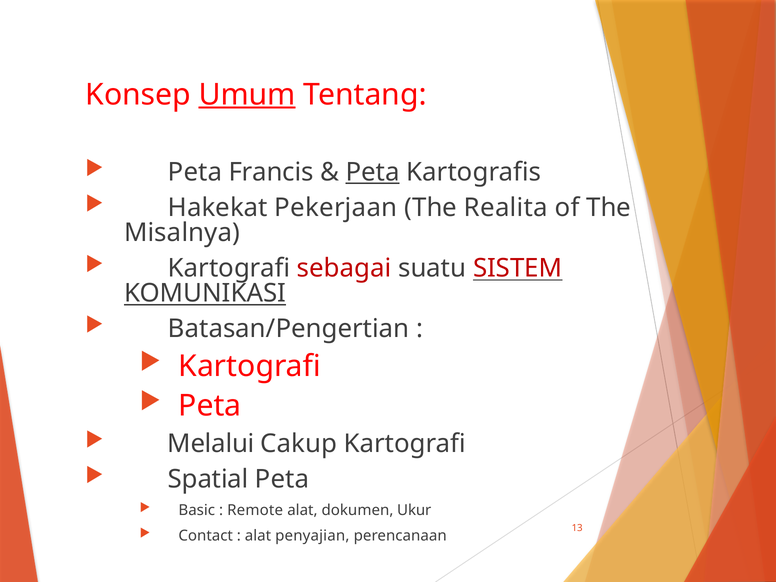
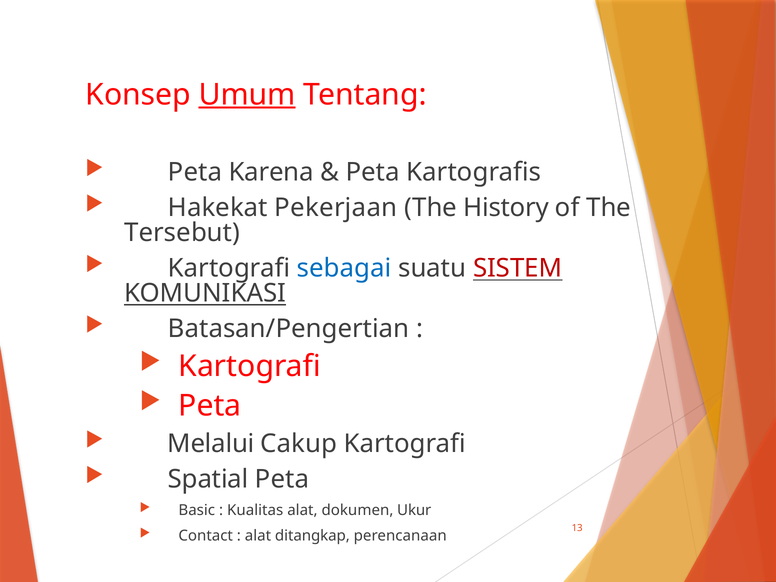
Francis: Francis -> Karena
Peta at (373, 172) underline: present -> none
Realita: Realita -> History
Misalnya: Misalnya -> Tersebut
sebagai colour: red -> blue
Remote: Remote -> Kualitas
penyajian: penyajian -> ditangkap
